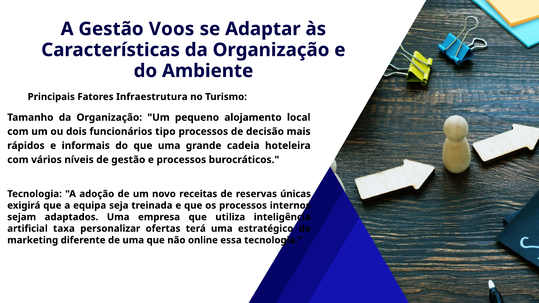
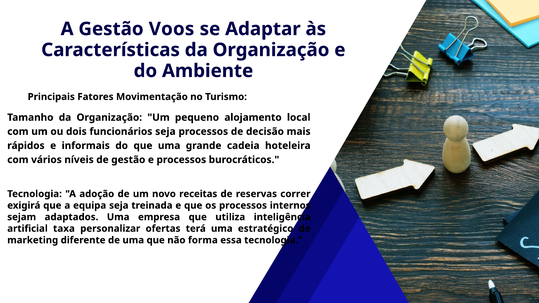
Infraestrutura: Infraestrutura -> Movimentação
funcionários tipo: tipo -> seja
únicas: únicas -> correr
online: online -> forma
